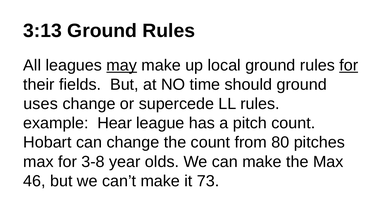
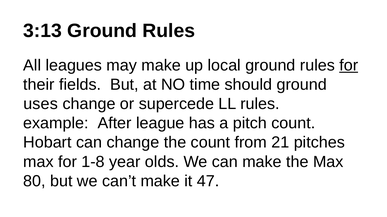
may underline: present -> none
Hear: Hear -> After
80: 80 -> 21
3-8: 3-8 -> 1-8
46: 46 -> 80
73: 73 -> 47
